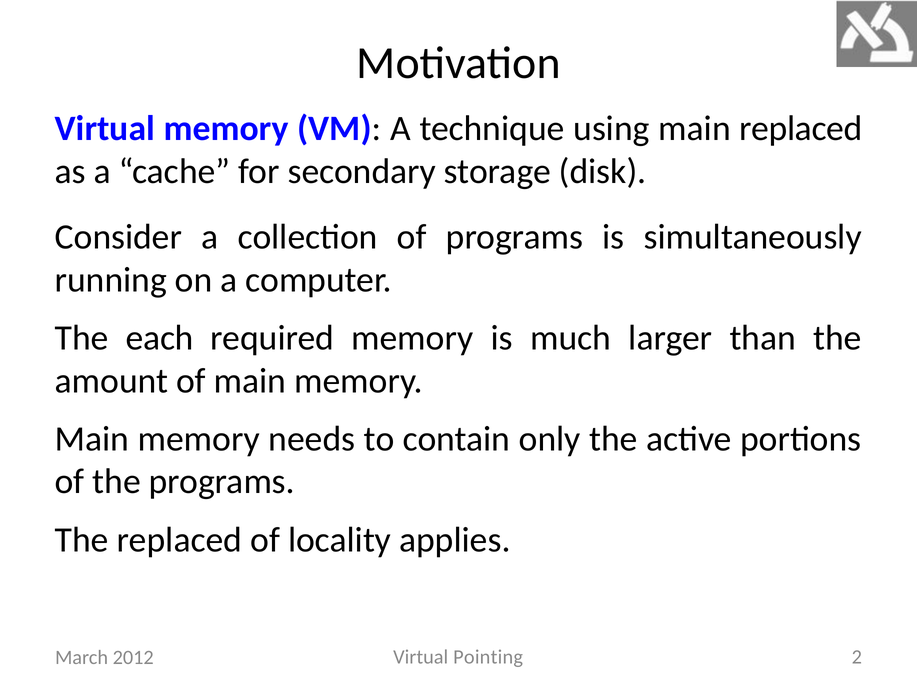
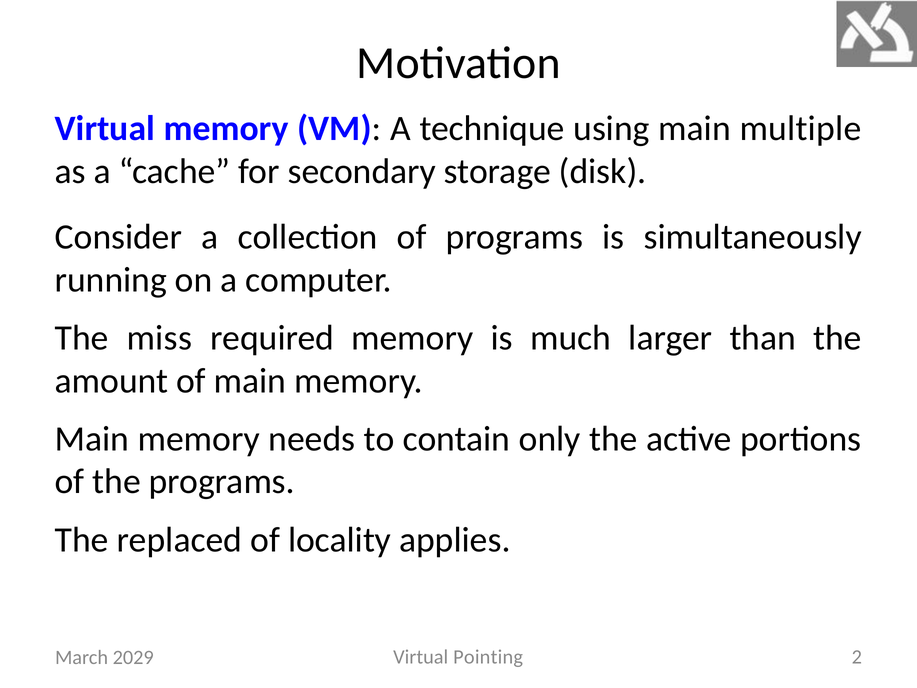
main replaced: replaced -> multiple
each: each -> miss
2012: 2012 -> 2029
